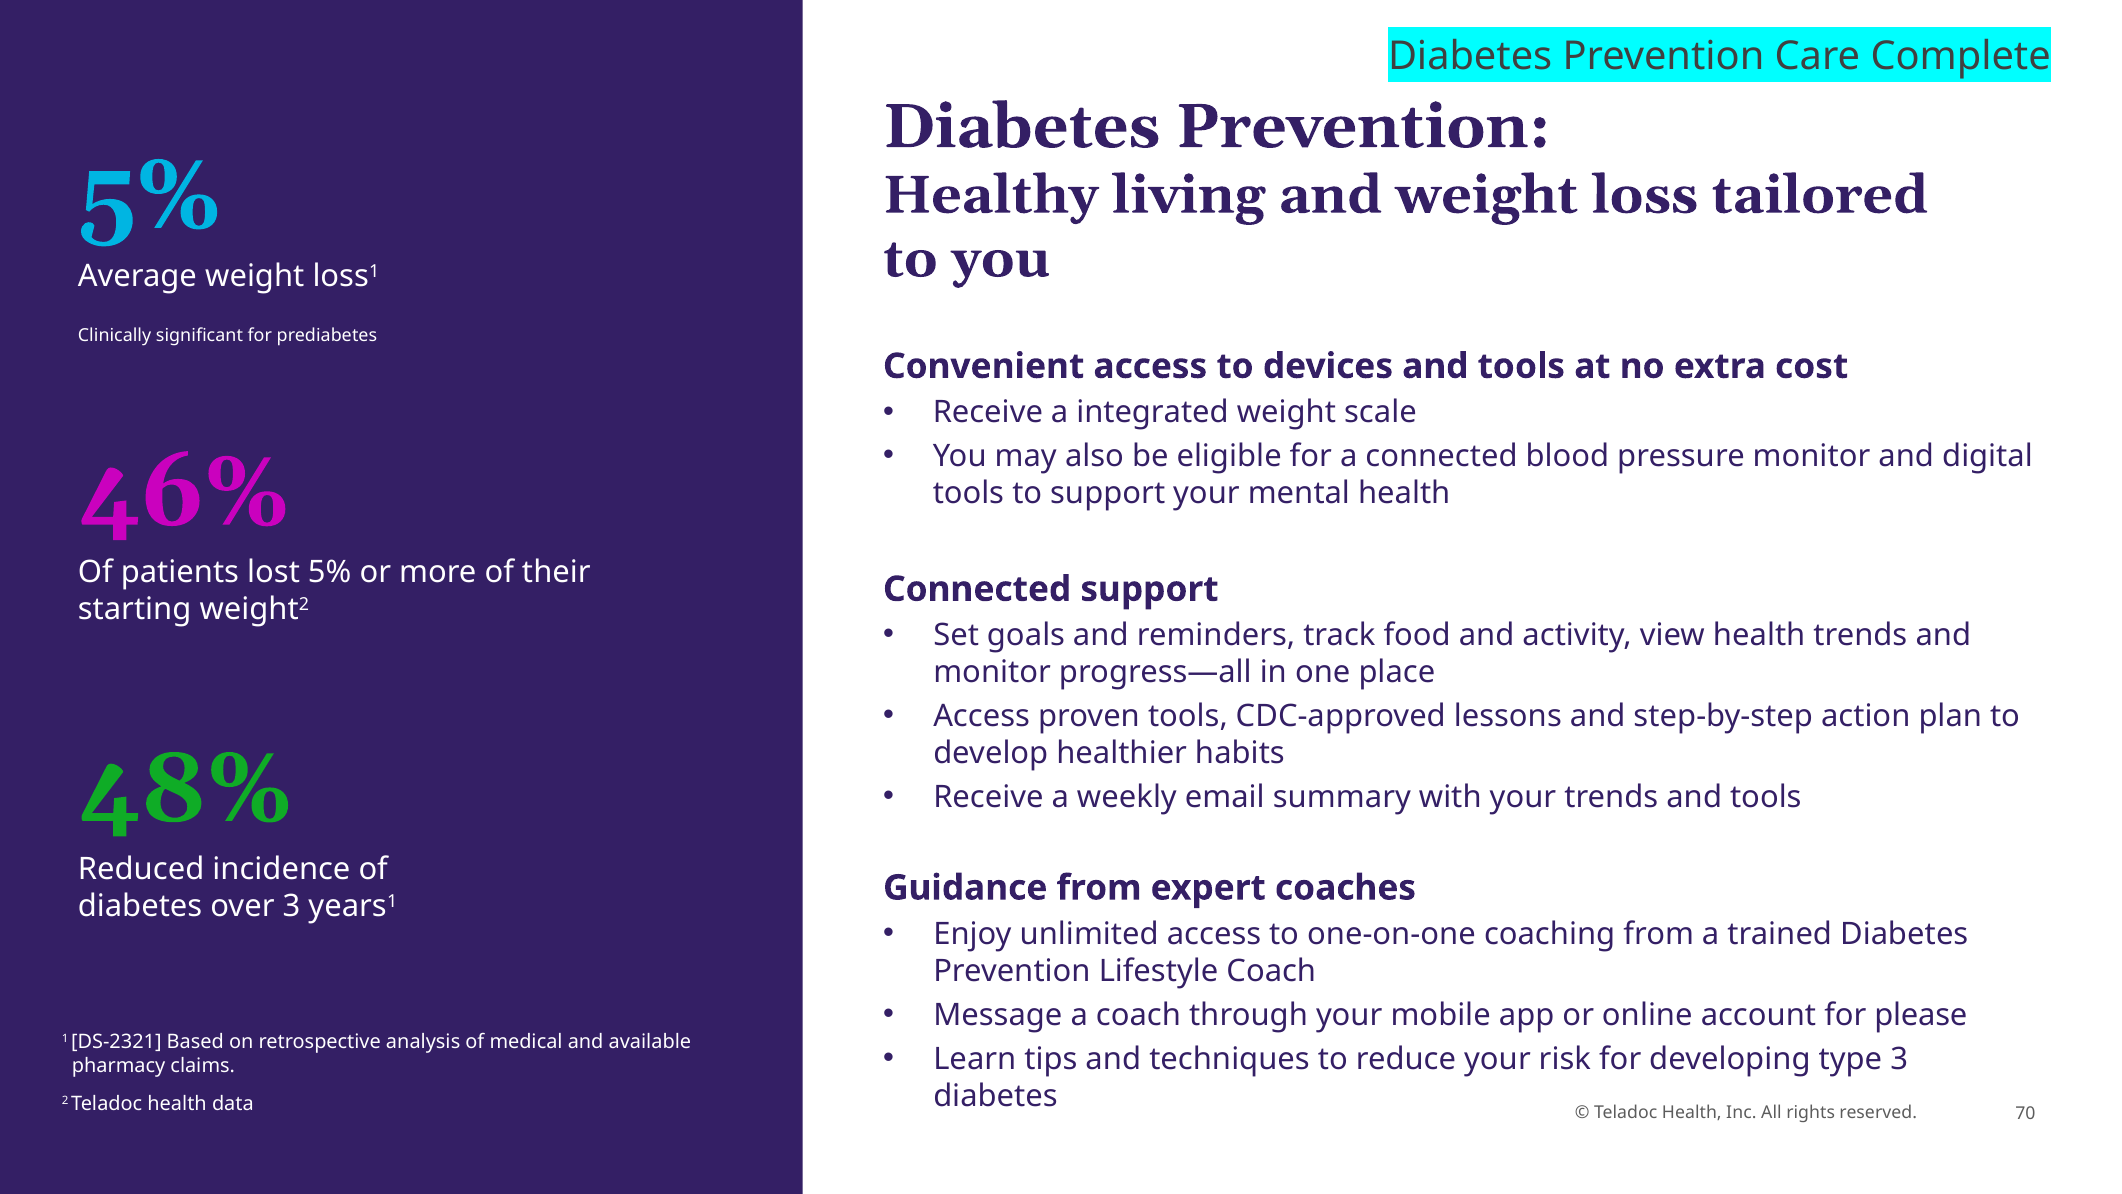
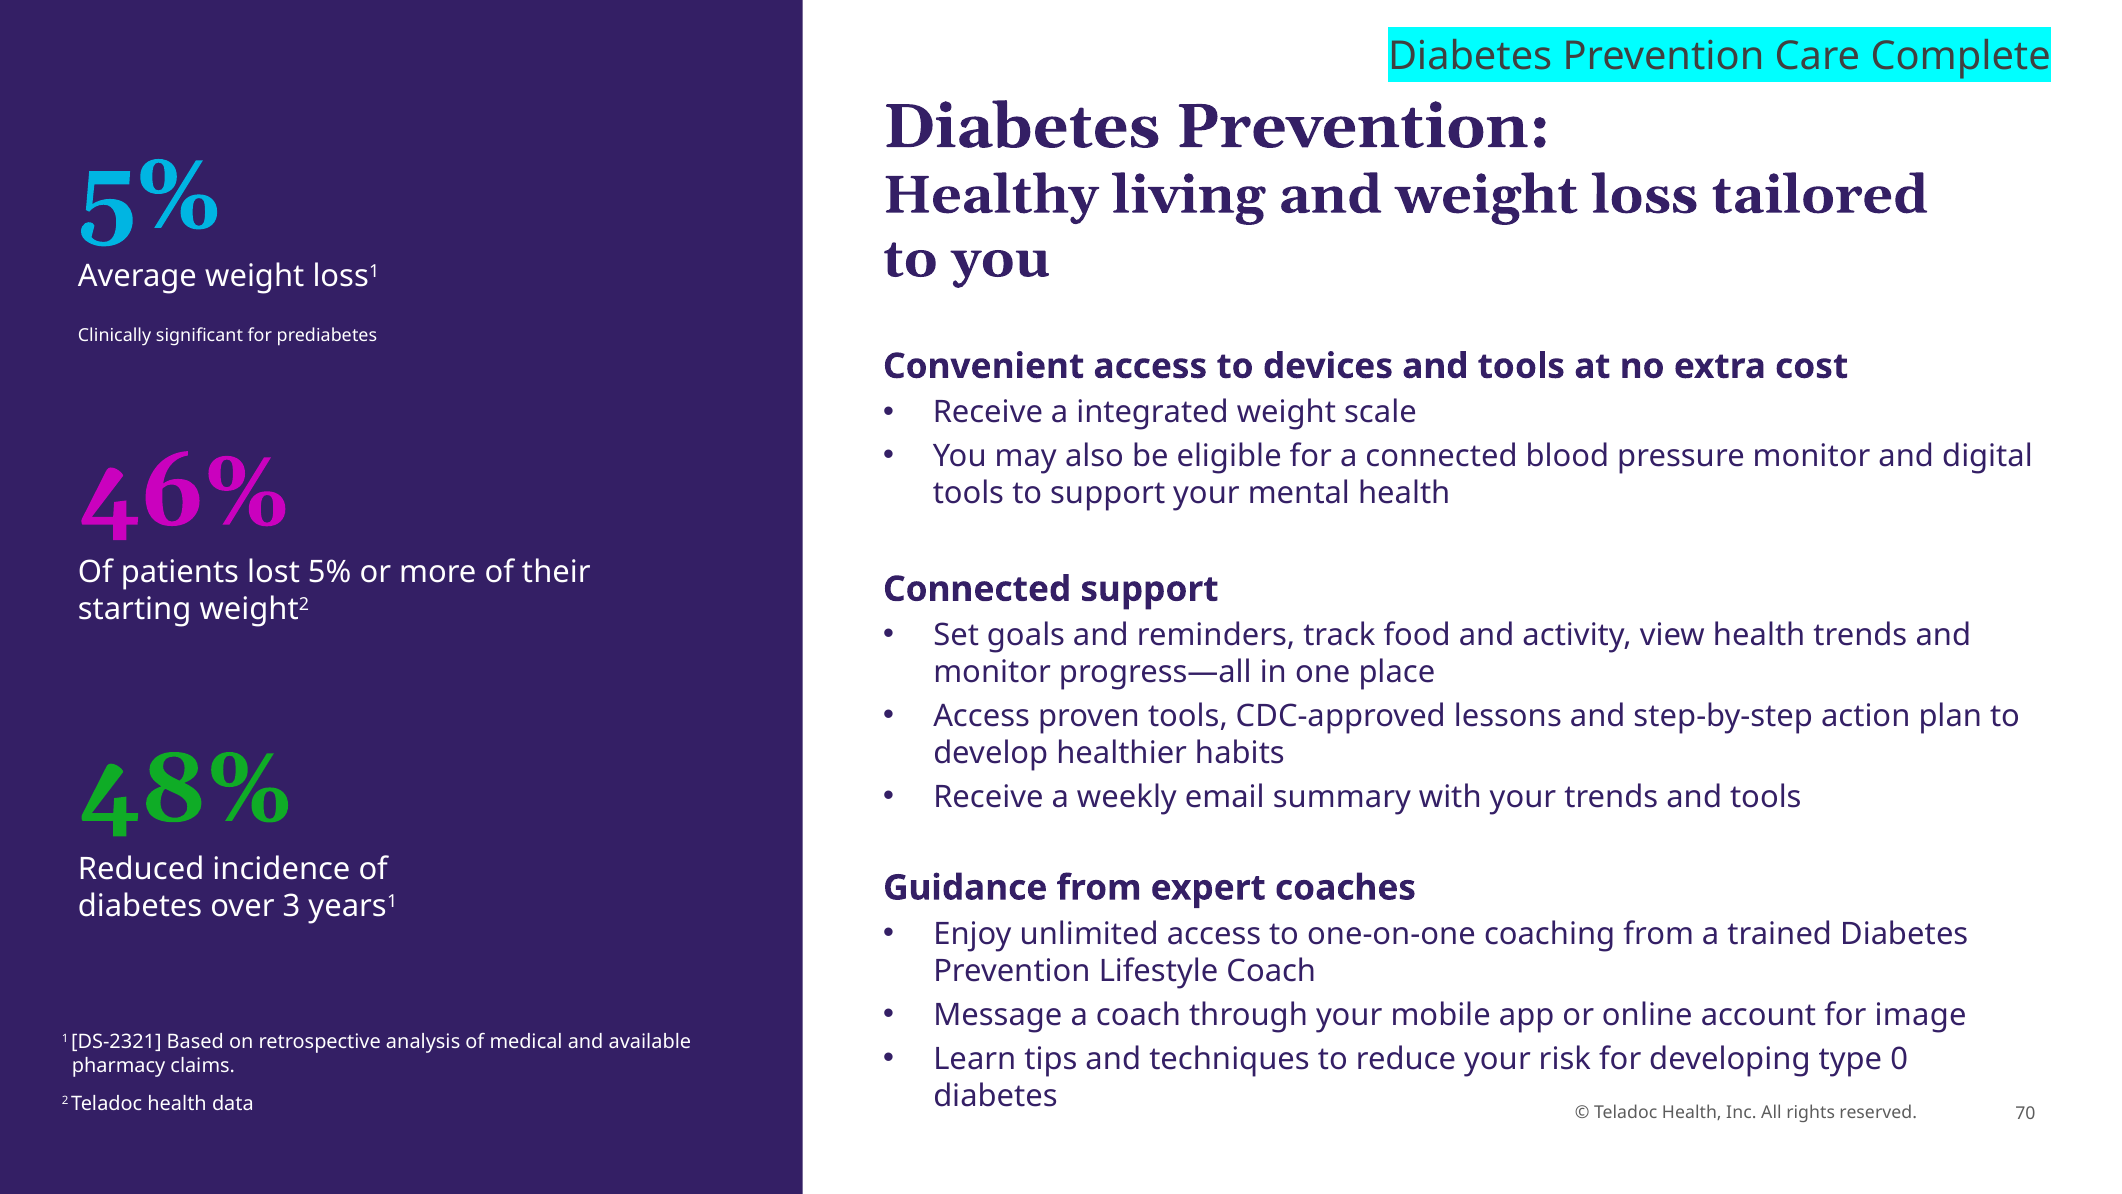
please: please -> image
type 3: 3 -> 0
